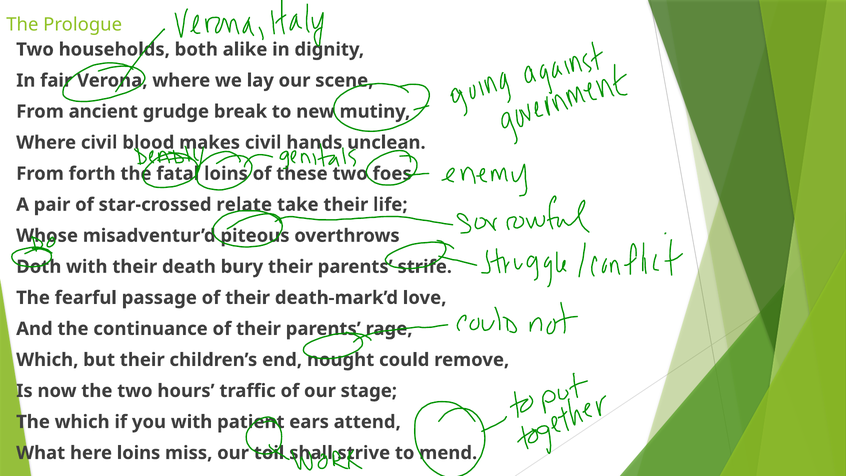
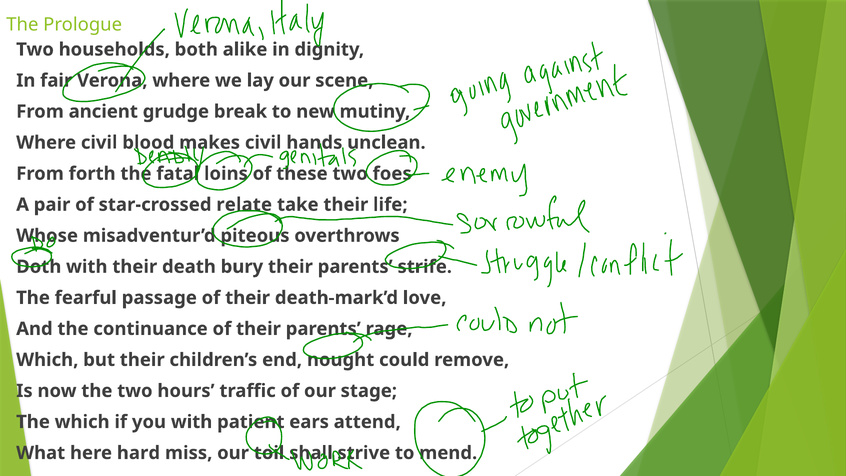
here loins: loins -> hard
